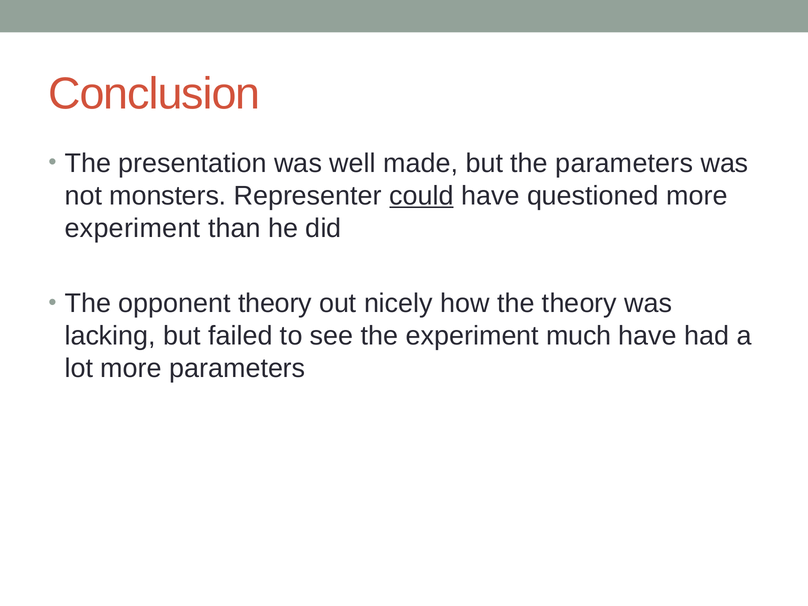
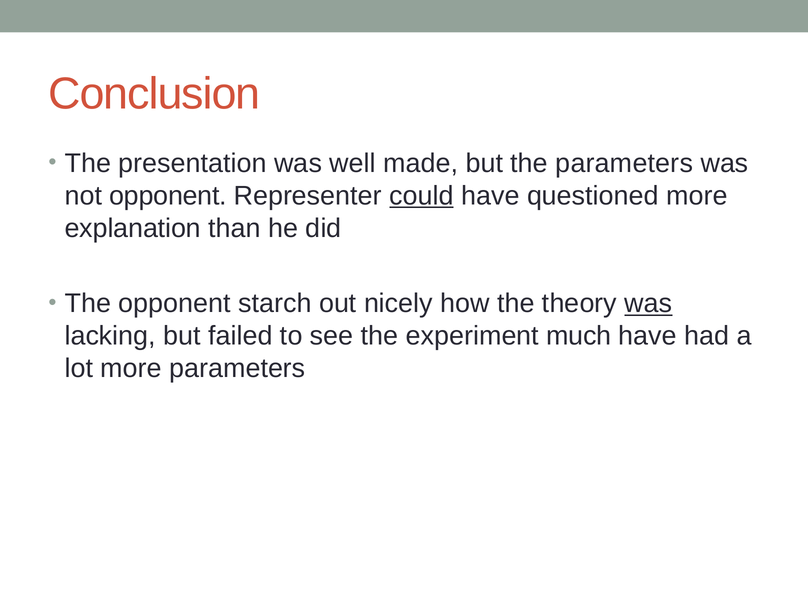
not monsters: monsters -> opponent
experiment at (133, 228): experiment -> explanation
opponent theory: theory -> starch
was at (648, 304) underline: none -> present
